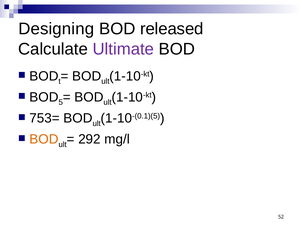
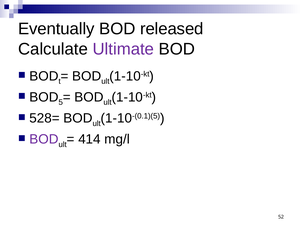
Designing: Designing -> Eventually
753=: 753= -> 528=
BOD at (44, 139) colour: orange -> purple
292: 292 -> 414
